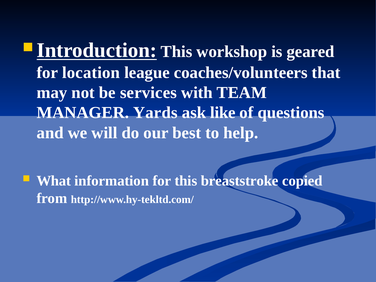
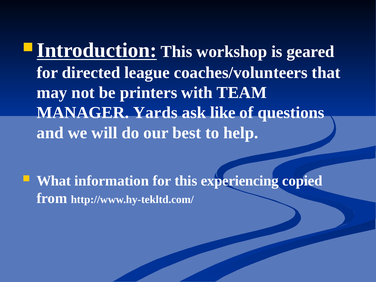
location: location -> directed
services: services -> printers
breaststroke: breaststroke -> experiencing
